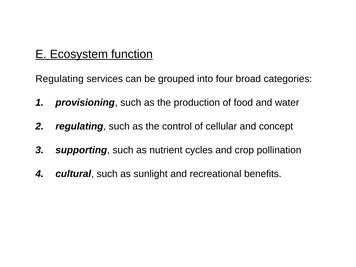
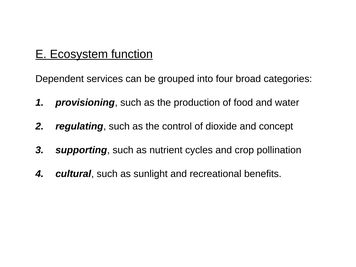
Regulating at (60, 79): Regulating -> Dependent
cellular: cellular -> dioxide
